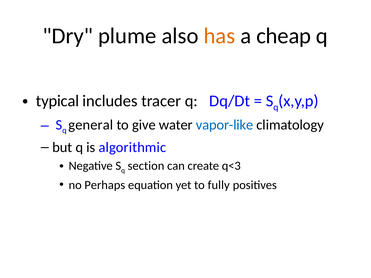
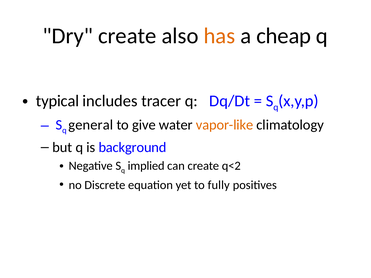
Dry plume: plume -> create
vapor-like colour: blue -> orange
algorithmic: algorithmic -> background
section: section -> implied
q<3: q<3 -> q<2
Perhaps: Perhaps -> Discrete
